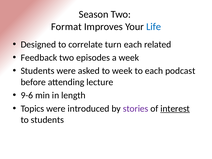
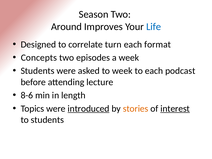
Format: Format -> Around
related: related -> format
Feedback: Feedback -> Concepts
9-6: 9-6 -> 8-6
introduced underline: none -> present
stories colour: purple -> orange
